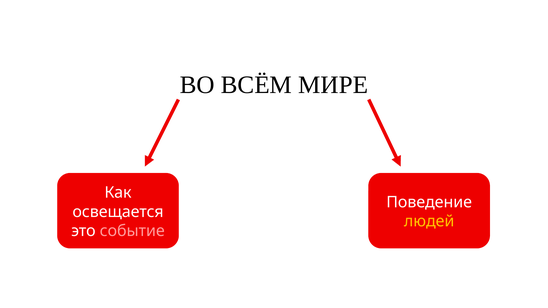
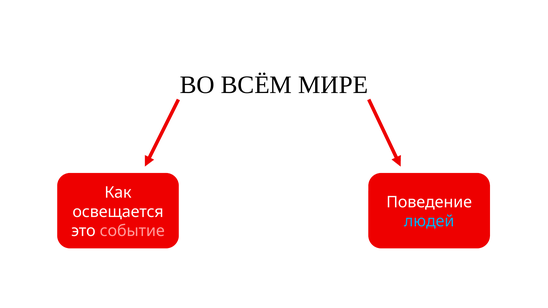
людей colour: yellow -> light blue
